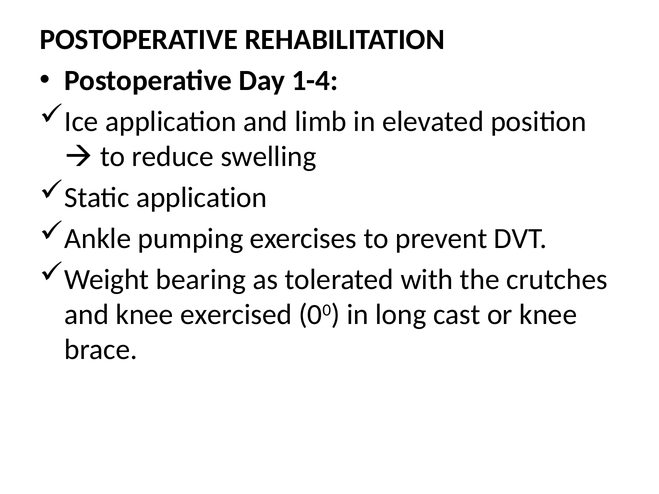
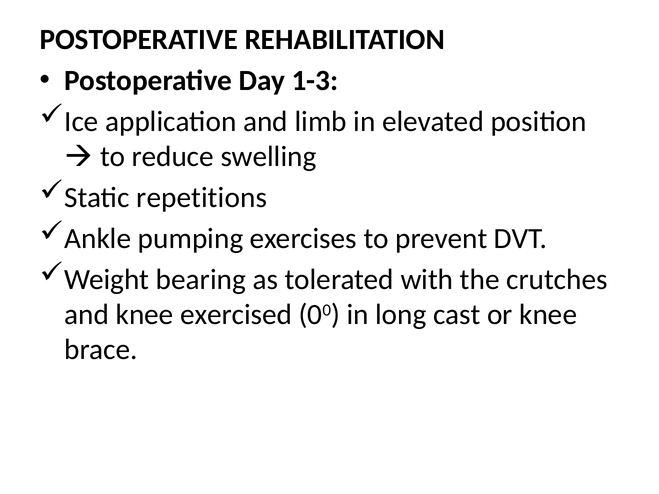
1-4: 1-4 -> 1-3
Static application: application -> repetitions
